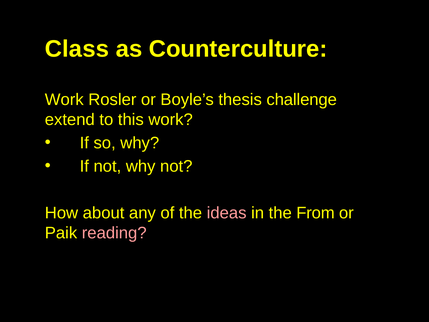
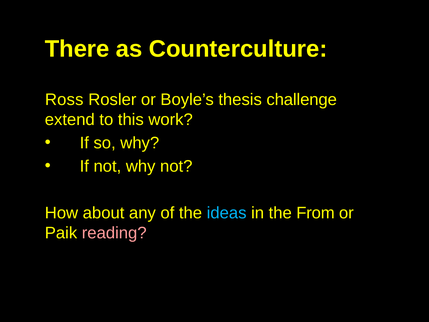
Class: Class -> There
Work at (64, 99): Work -> Ross
ideas colour: pink -> light blue
